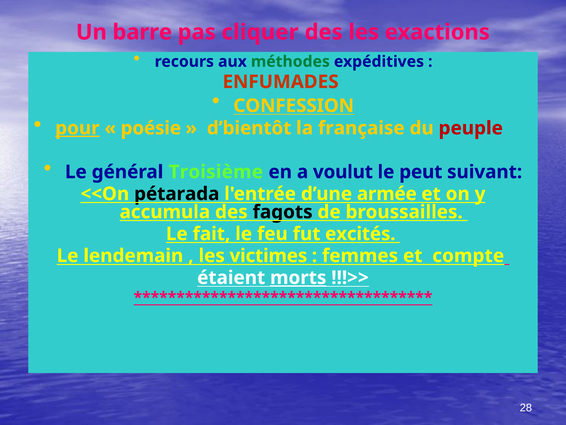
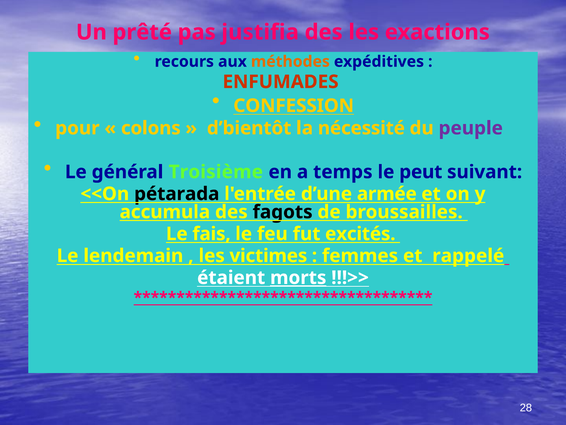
barre: barre -> prêté
cliquer: cliquer -> justifia
méthodes colour: green -> orange
pour underline: present -> none
poésie: poésie -> colons
française: française -> nécessité
peuple colour: red -> purple
voulut: voulut -> temps
fait: fait -> fais
compte: compte -> rappelé
